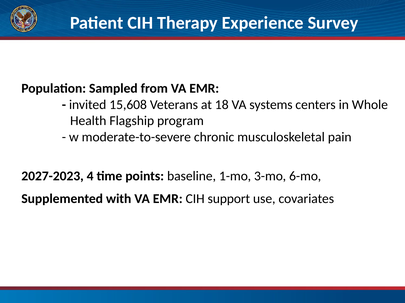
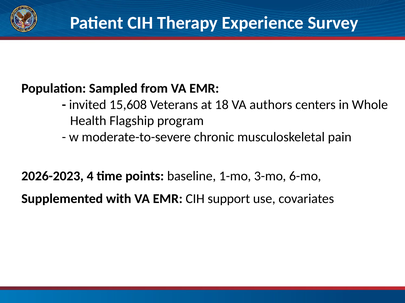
systems: systems -> authors
2027-2023: 2027-2023 -> 2026-2023
